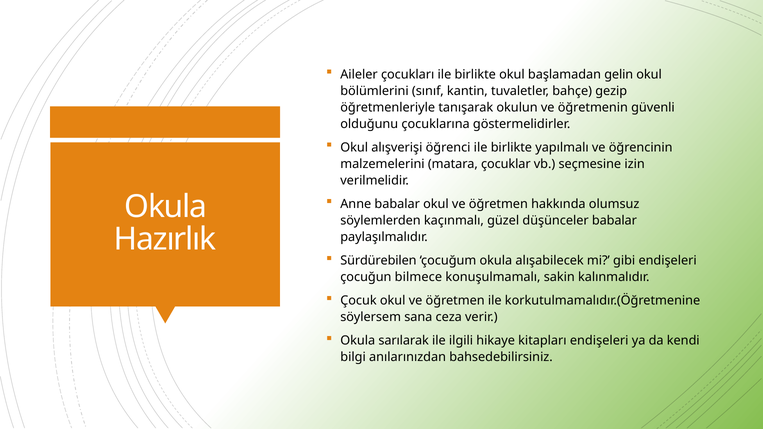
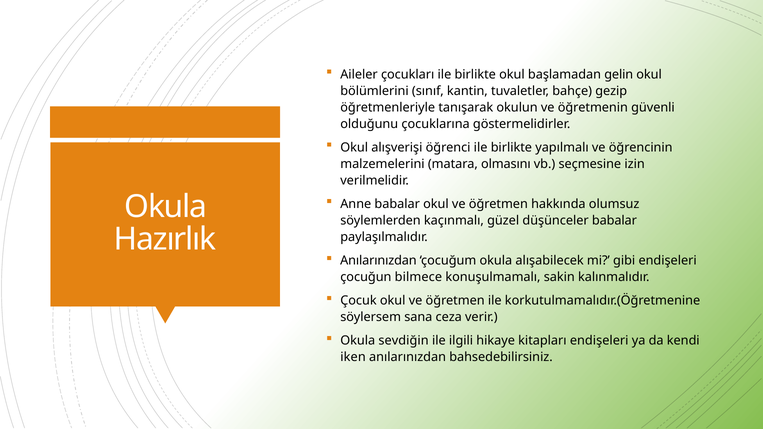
çocuklar: çocuklar -> olmasını
Sürdürebilen at (378, 261): Sürdürebilen -> Anılarınızdan
sarılarak: sarılarak -> sevdiğin
bilgi: bilgi -> iken
